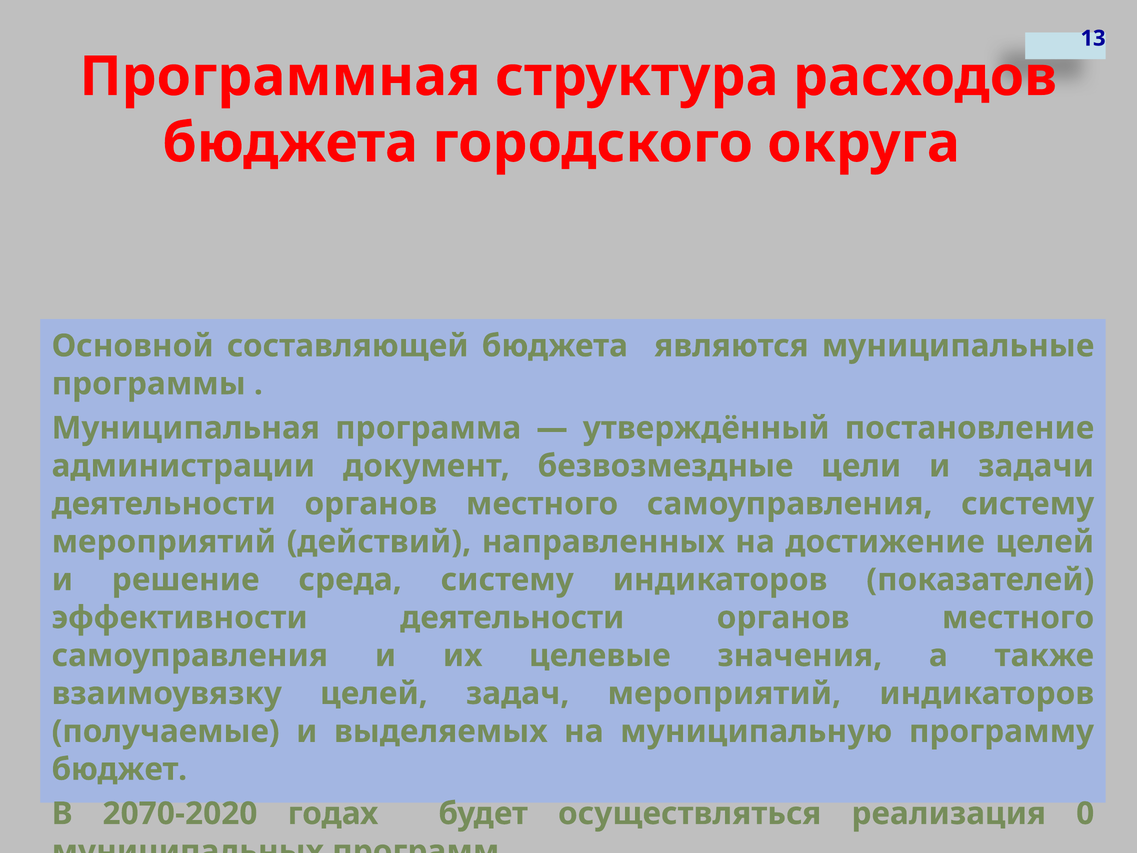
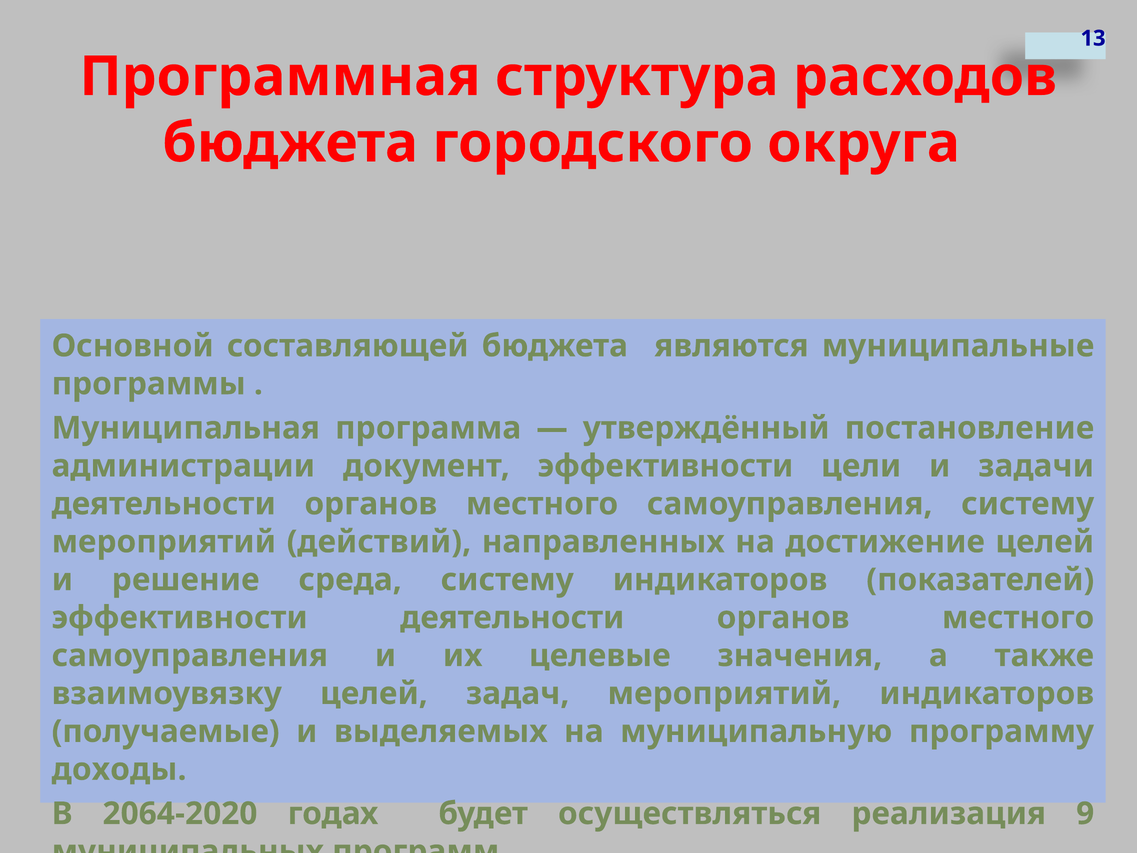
документ безвозмездные: безвозмездные -> эффективности
бюджет: бюджет -> доходы
2070-2020: 2070-2020 -> 2064-2020
0: 0 -> 9
